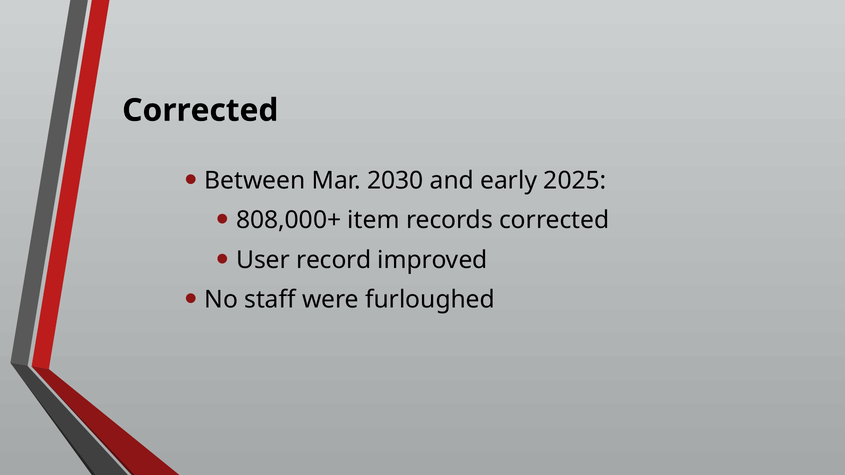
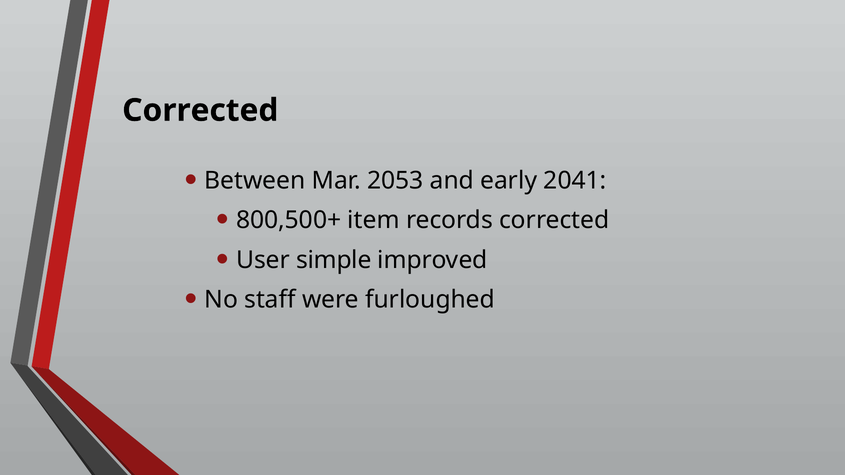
2030: 2030 -> 2053
2025: 2025 -> 2041
808,000+: 808,000+ -> 800,500+
record: record -> simple
